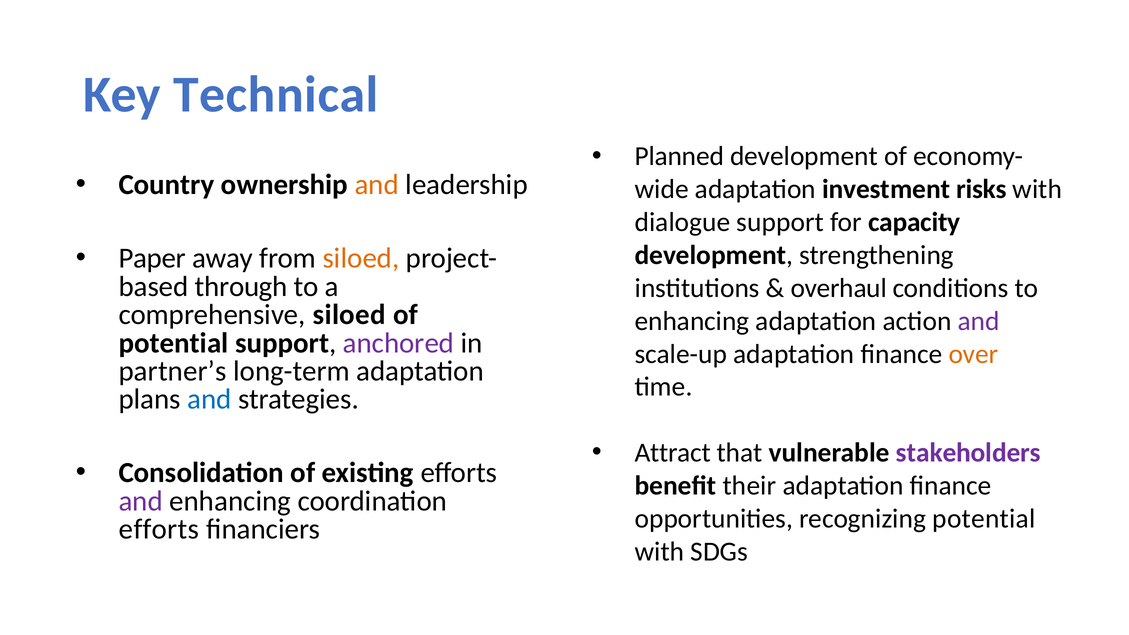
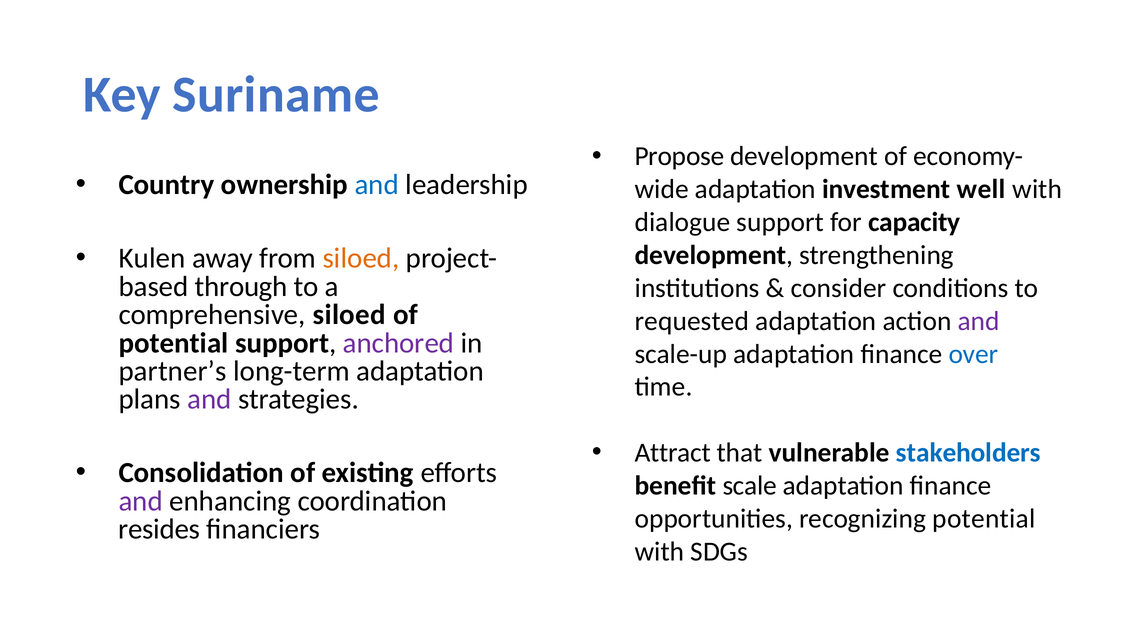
Technical: Technical -> Suriname
Planned: Planned -> Propose
and at (377, 185) colour: orange -> blue
risks: risks -> well
Paper: Paper -> Kulen
overhaul: overhaul -> consider
enhancing at (692, 321): enhancing -> requested
over colour: orange -> blue
and at (209, 399) colour: blue -> purple
stakeholders colour: purple -> blue
their: their -> scale
efforts at (159, 529): efforts -> resides
